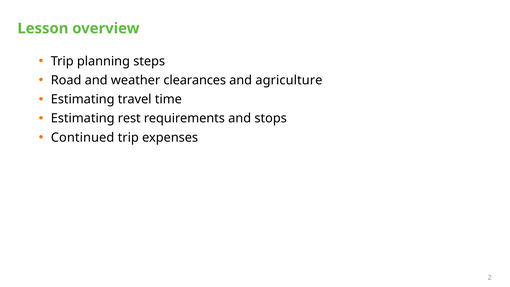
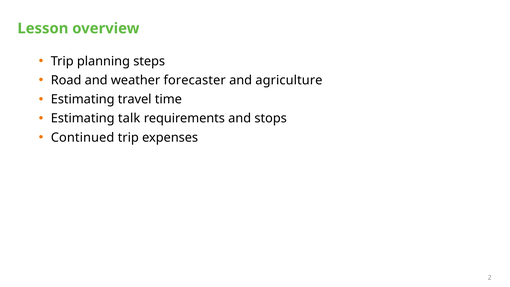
clearances: clearances -> forecaster
rest: rest -> talk
